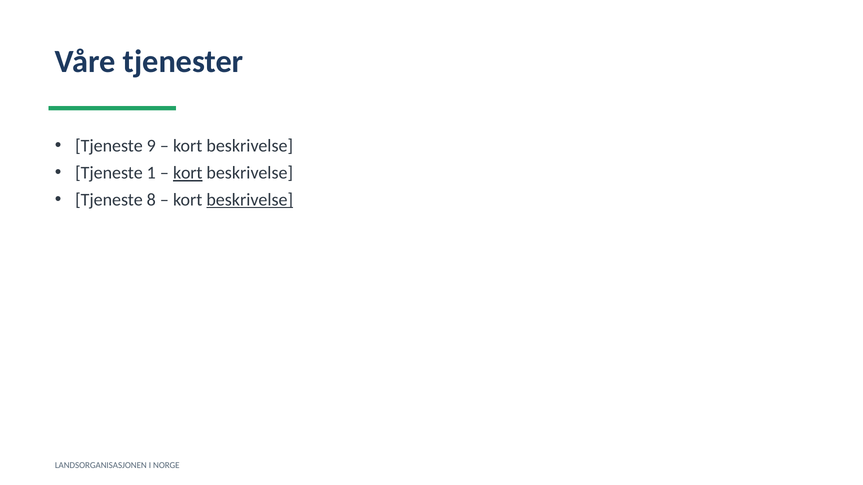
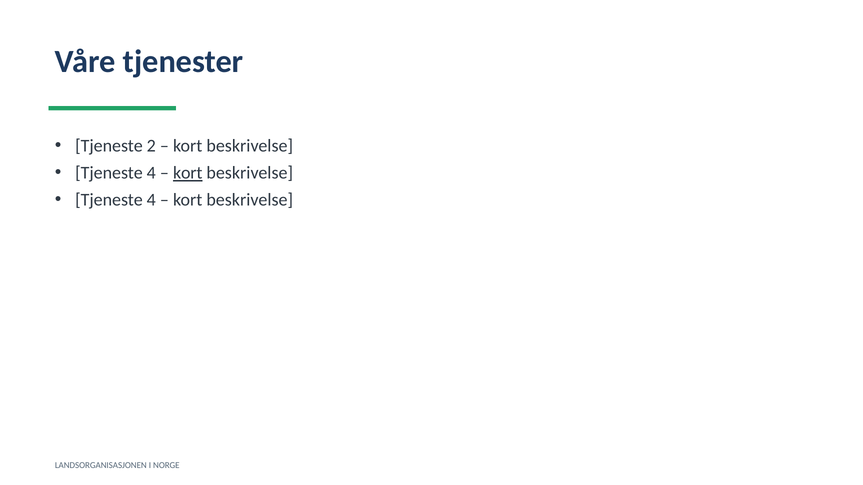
9: 9 -> 2
1 at (151, 173): 1 -> 4
8 at (151, 200): 8 -> 4
beskrivelse at (250, 200) underline: present -> none
